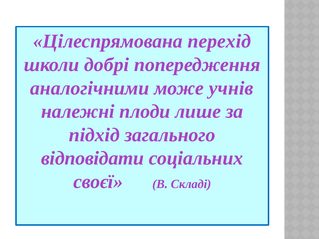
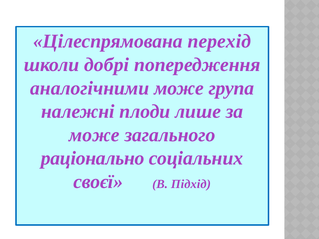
учнів: учнів -> група
підхід at (94, 135): підхід -> може
відповідати: відповідати -> раціонально
Складі: Складі -> Підхід
